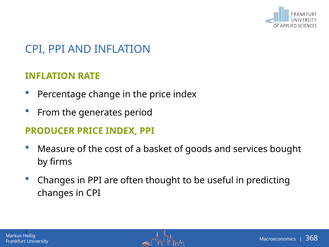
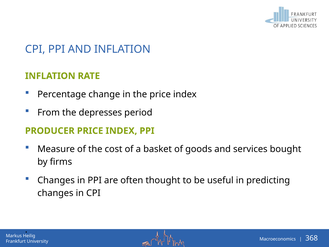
generates: generates -> depresses
